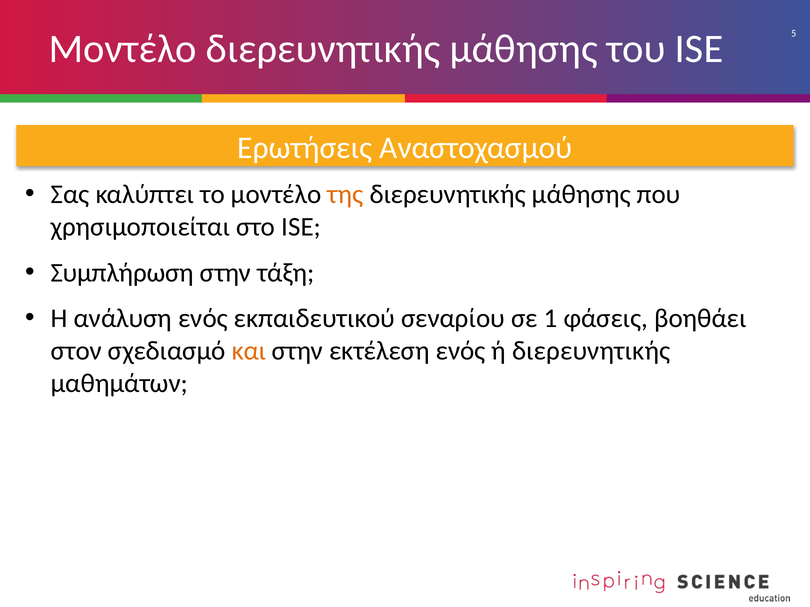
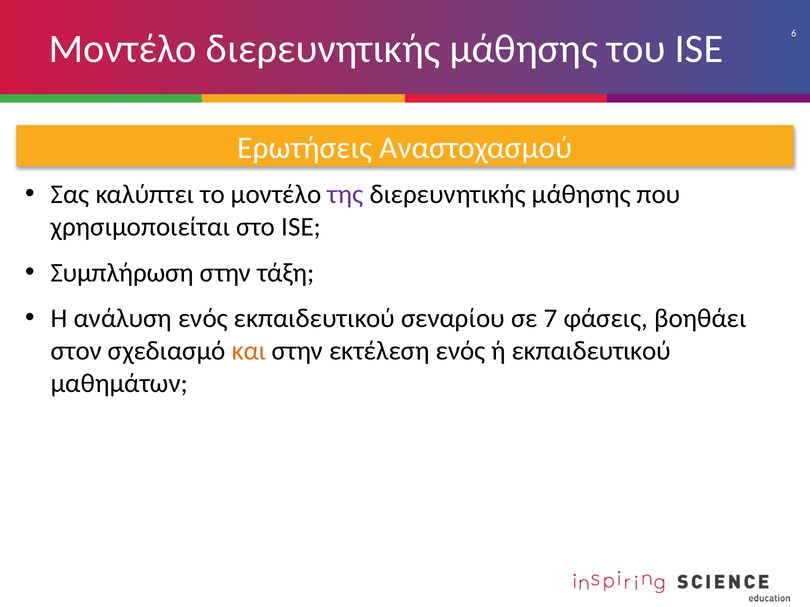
5: 5 -> 6
της colour: orange -> purple
1: 1 -> 7
ή διερευνητικής: διερευνητικής -> εκπαιδευτικού
